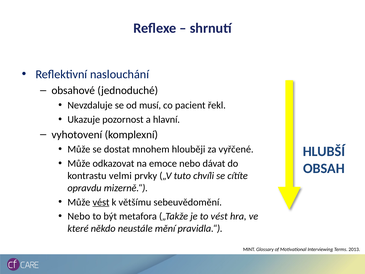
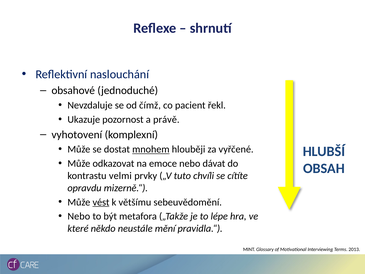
musí: musí -> čímž
hlavní: hlavní -> právě
mnohem underline: none -> present
to vést: vést -> lépe
